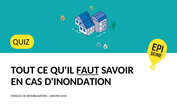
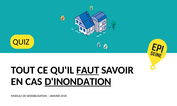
D'INONDATION underline: none -> present
